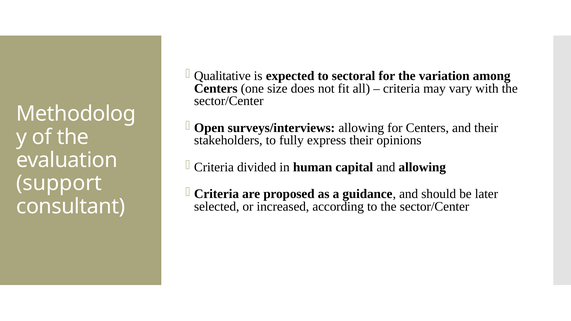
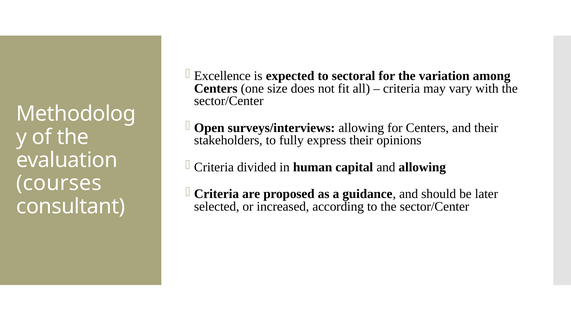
Qualitative: Qualitative -> Excellence
support: support -> courses
